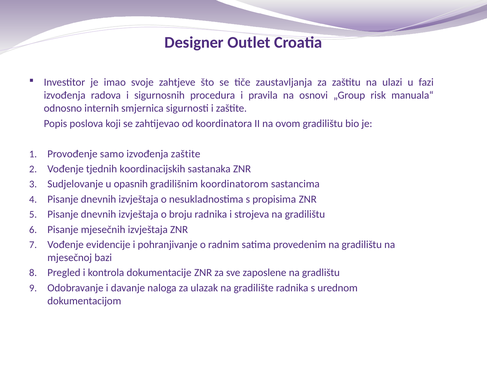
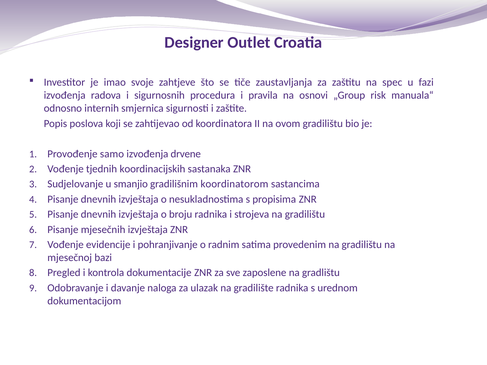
ulazi: ulazi -> spec
izvođenja zaštite: zaštite -> drvene
opasnih: opasnih -> smanjio
